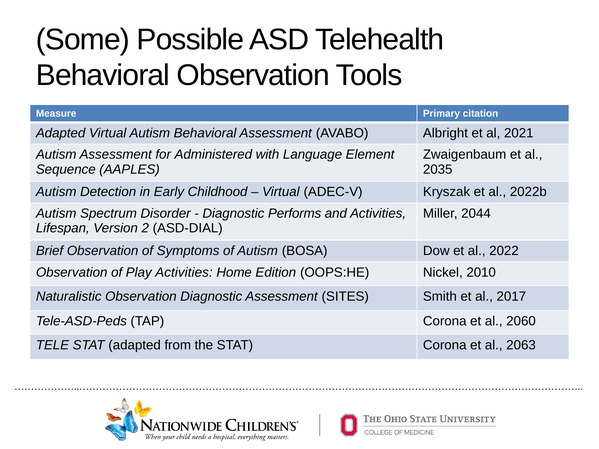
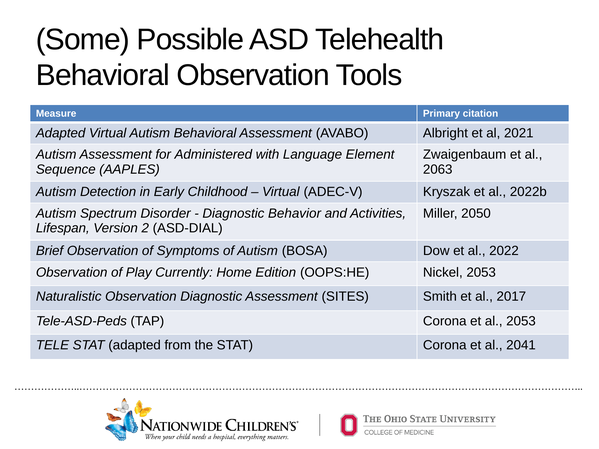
2035: 2035 -> 2063
Performs: Performs -> Behavior
2044: 2044 -> 2050
Play Activities: Activities -> Currently
Nickel 2010: 2010 -> 2053
al 2060: 2060 -> 2053
2063: 2063 -> 2041
